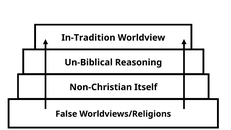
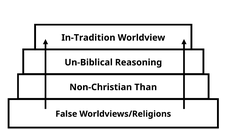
Itself: Itself -> Than
